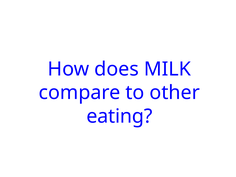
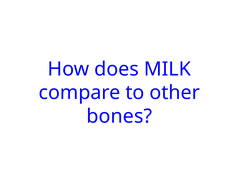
eating: eating -> bones
